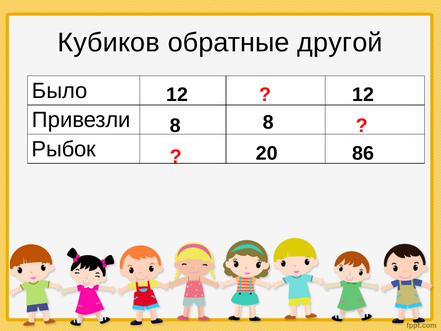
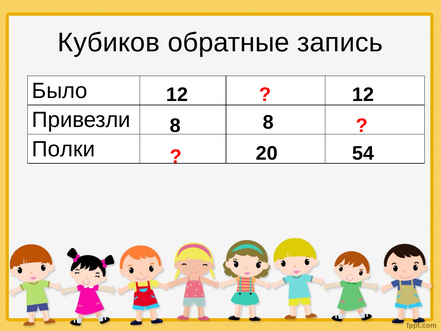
другой: другой -> запись
Рыбок: Рыбок -> Полки
86: 86 -> 54
